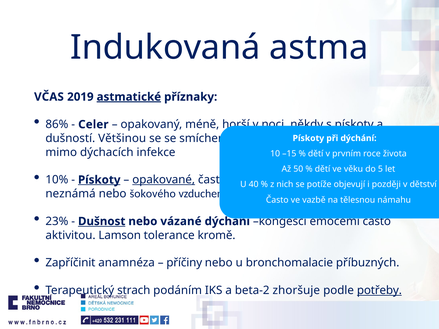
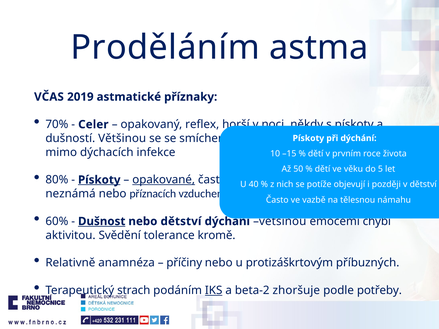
Indukovaná: Indukovaná -> Proděláním
astmatické underline: present -> none
86%: 86% -> 70%
méně: méně -> reflex
10%: 10% -> 80%
šokového: šokového -> příznacích
23%: 23% -> 60%
nebo vázané: vázané -> dětství
dýchání kongescí: kongescí -> většinou
emocemi často: často -> chybí
Lamson: Lamson -> Svědění
Zapříčinit: Zapříčinit -> Relativně
bronchomalacie: bronchomalacie -> protizáškrtovým
IKS underline: none -> present
potřeby underline: present -> none
